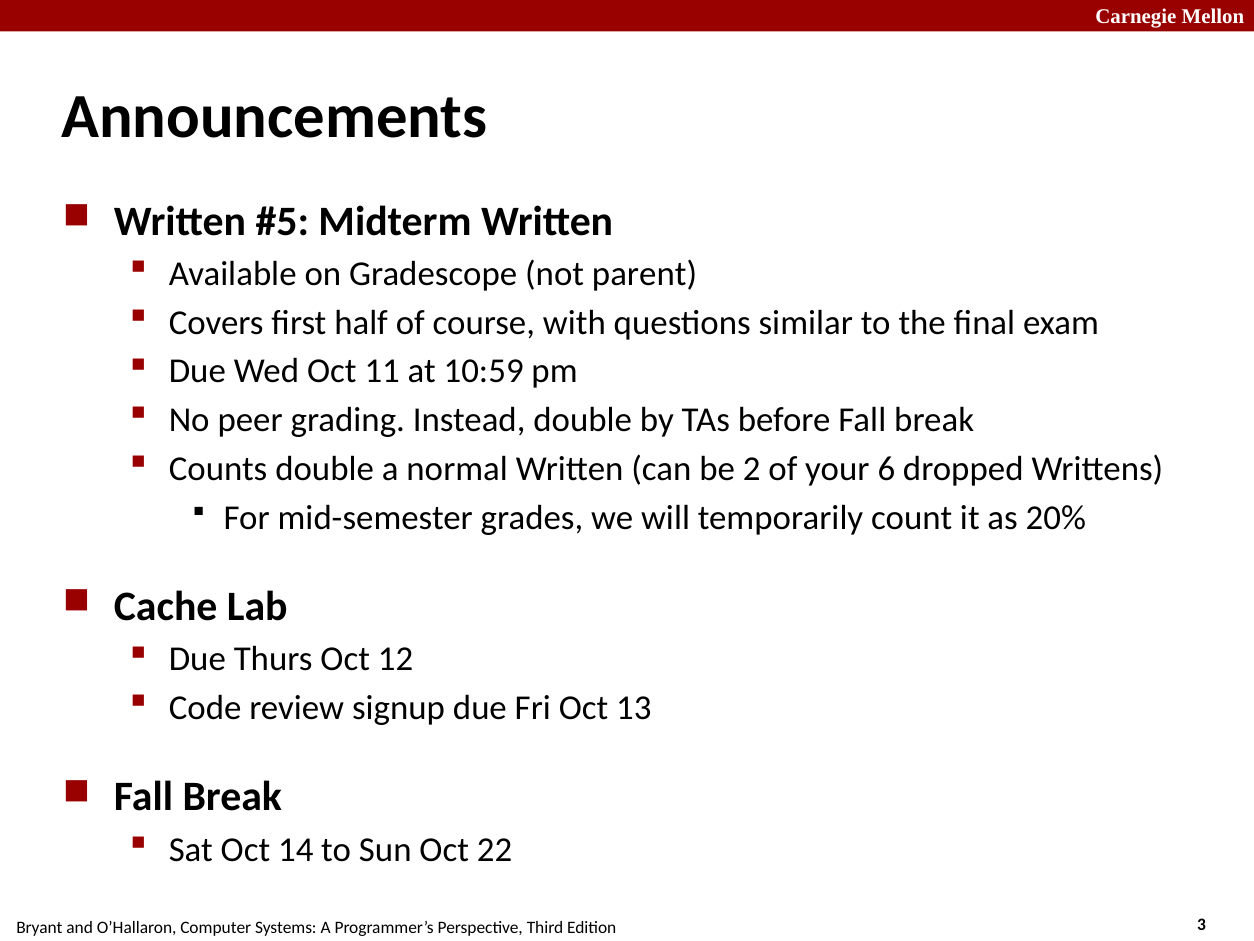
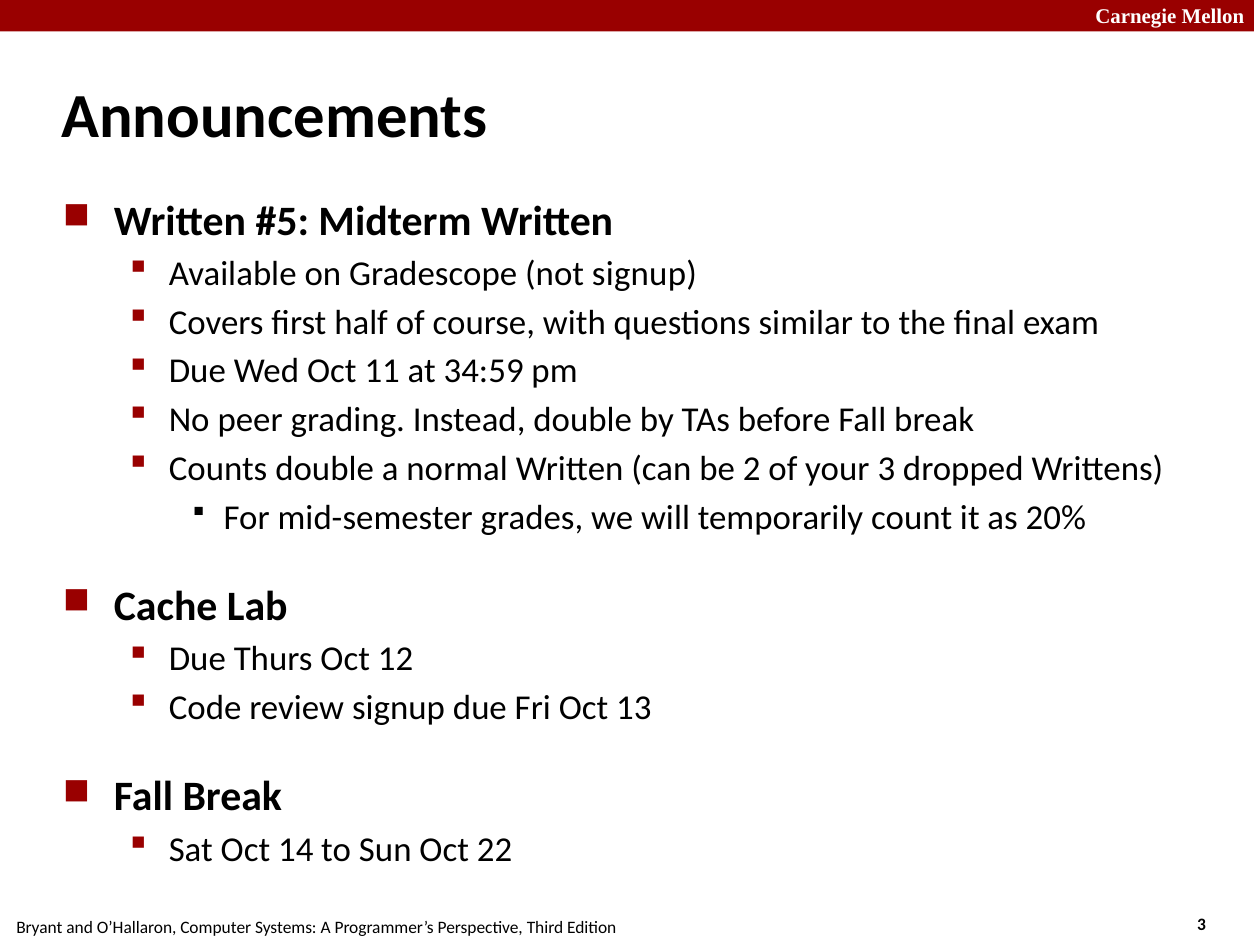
not parent: parent -> signup
10:59: 10:59 -> 34:59
your 6: 6 -> 3
